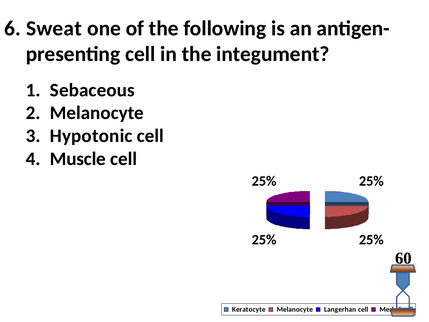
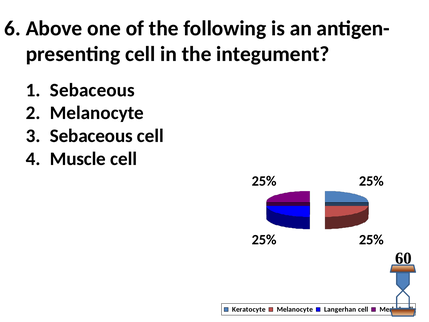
Sweat: Sweat -> Above
Hypotonic at (91, 136): Hypotonic -> Sebaceous
